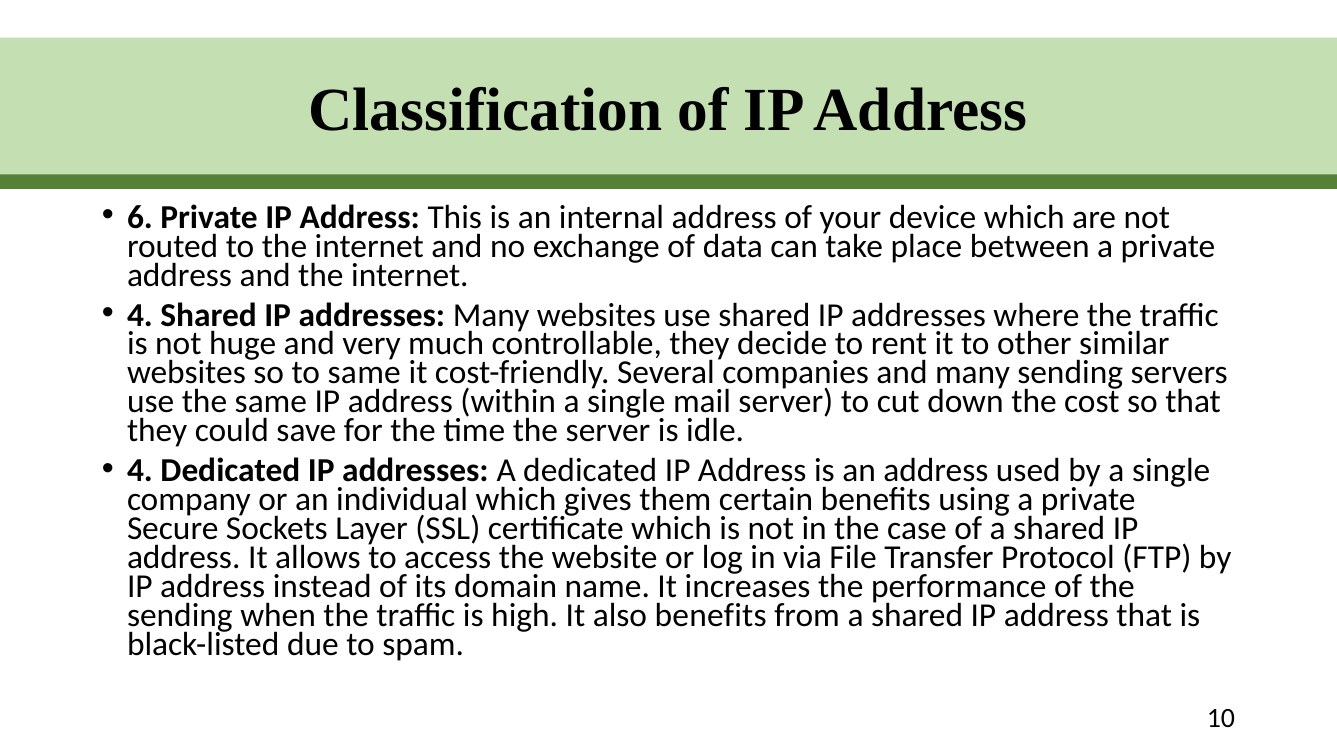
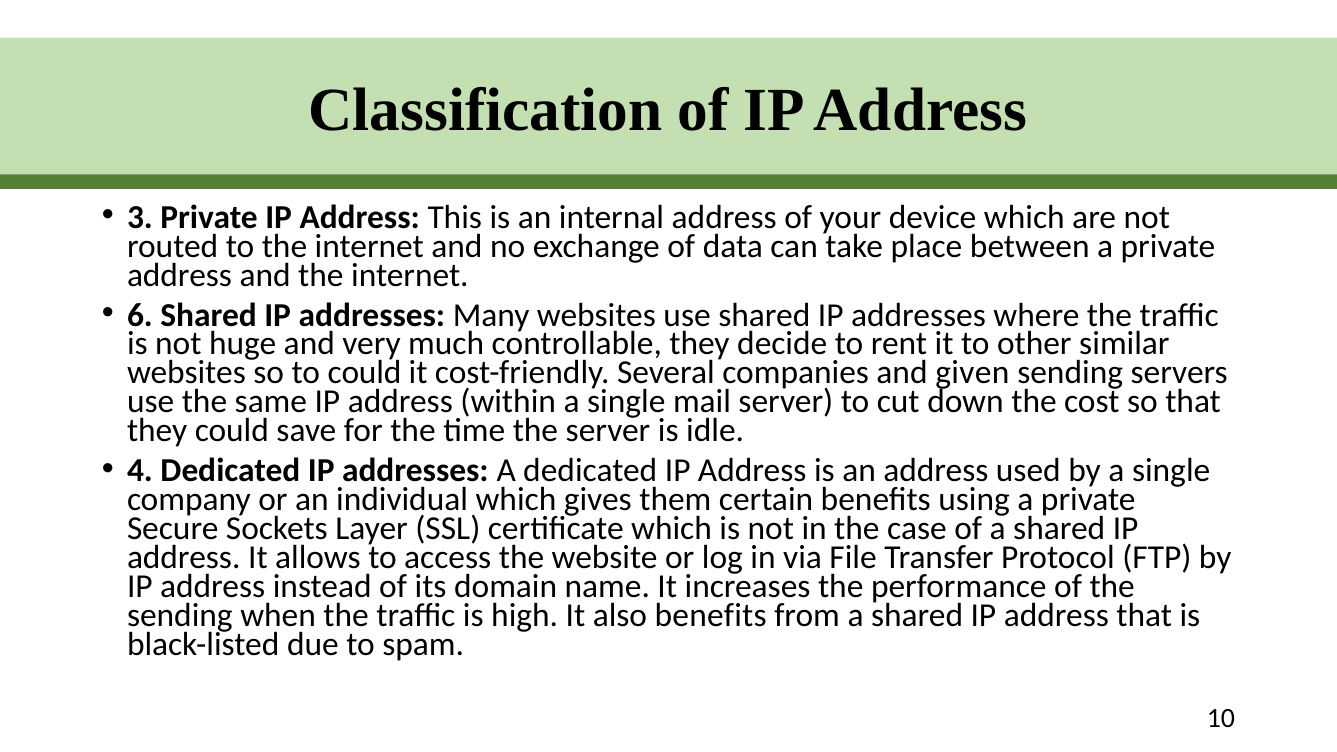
6: 6 -> 3
4 at (140, 315): 4 -> 6
to same: same -> could
and many: many -> given
